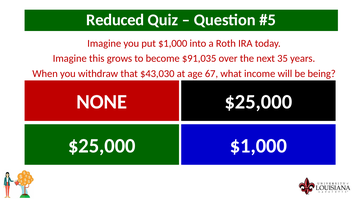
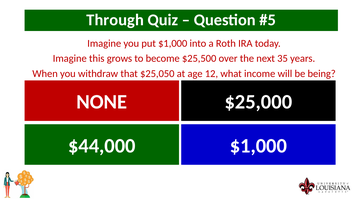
Reduced: Reduced -> Through
$91,035: $91,035 -> $25,500
$43,030: $43,030 -> $25,050
67: 67 -> 12
$25,000 at (102, 145): $25,000 -> $44,000
